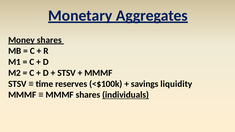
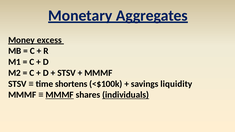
Money shares: shares -> excess
reserves: reserves -> shortens
MMMF at (60, 95) underline: none -> present
